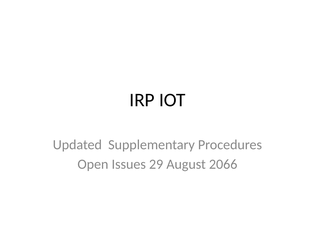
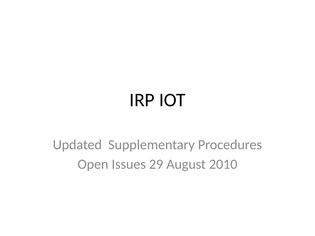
2066: 2066 -> 2010
